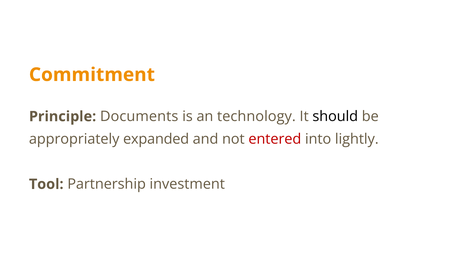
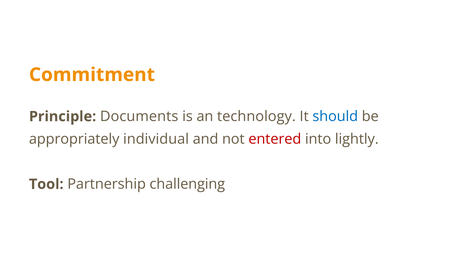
should colour: black -> blue
expanded: expanded -> individual
investment: investment -> challenging
